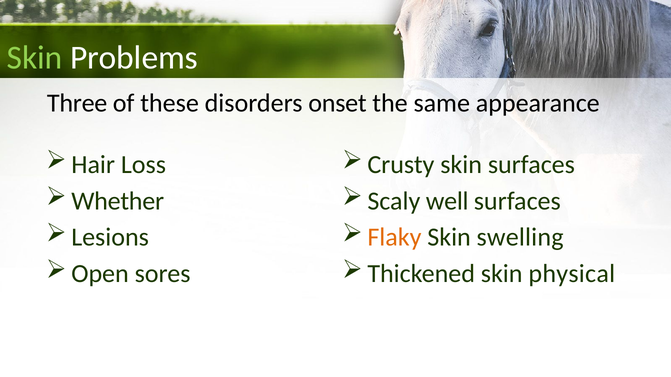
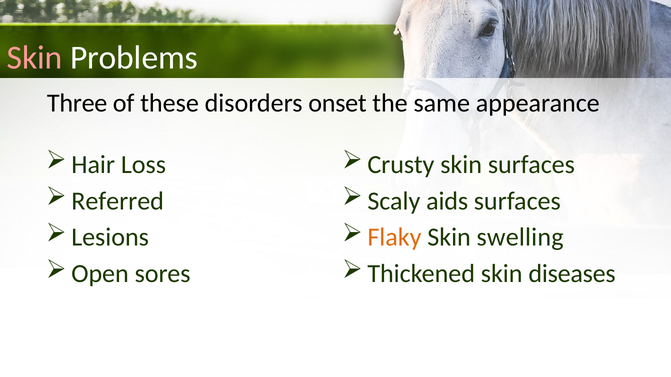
Skin at (35, 58) colour: light green -> pink
Whether: Whether -> Referred
well: well -> aids
physical: physical -> diseases
